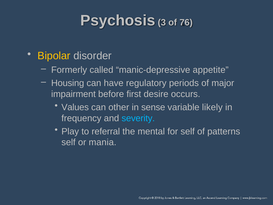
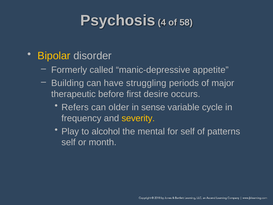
3: 3 -> 4
76: 76 -> 58
Housing: Housing -> Building
regulatory: regulatory -> struggling
impairment: impairment -> therapeutic
Values: Values -> Refers
other: other -> older
likely: likely -> cycle
severity colour: light blue -> yellow
referral: referral -> alcohol
mania: mania -> month
